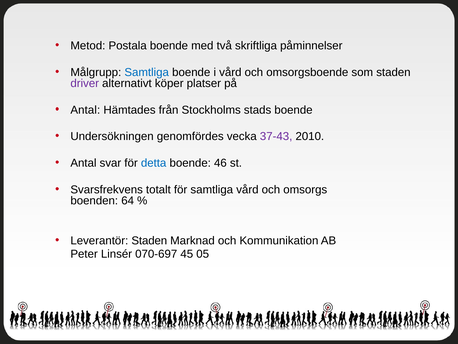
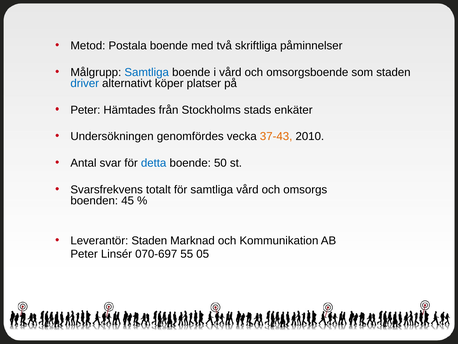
driver colour: purple -> blue
Antal at (85, 110): Antal -> Peter
stads boende: boende -> enkäter
37-43 colour: purple -> orange
46: 46 -> 50
64: 64 -> 45
45: 45 -> 55
